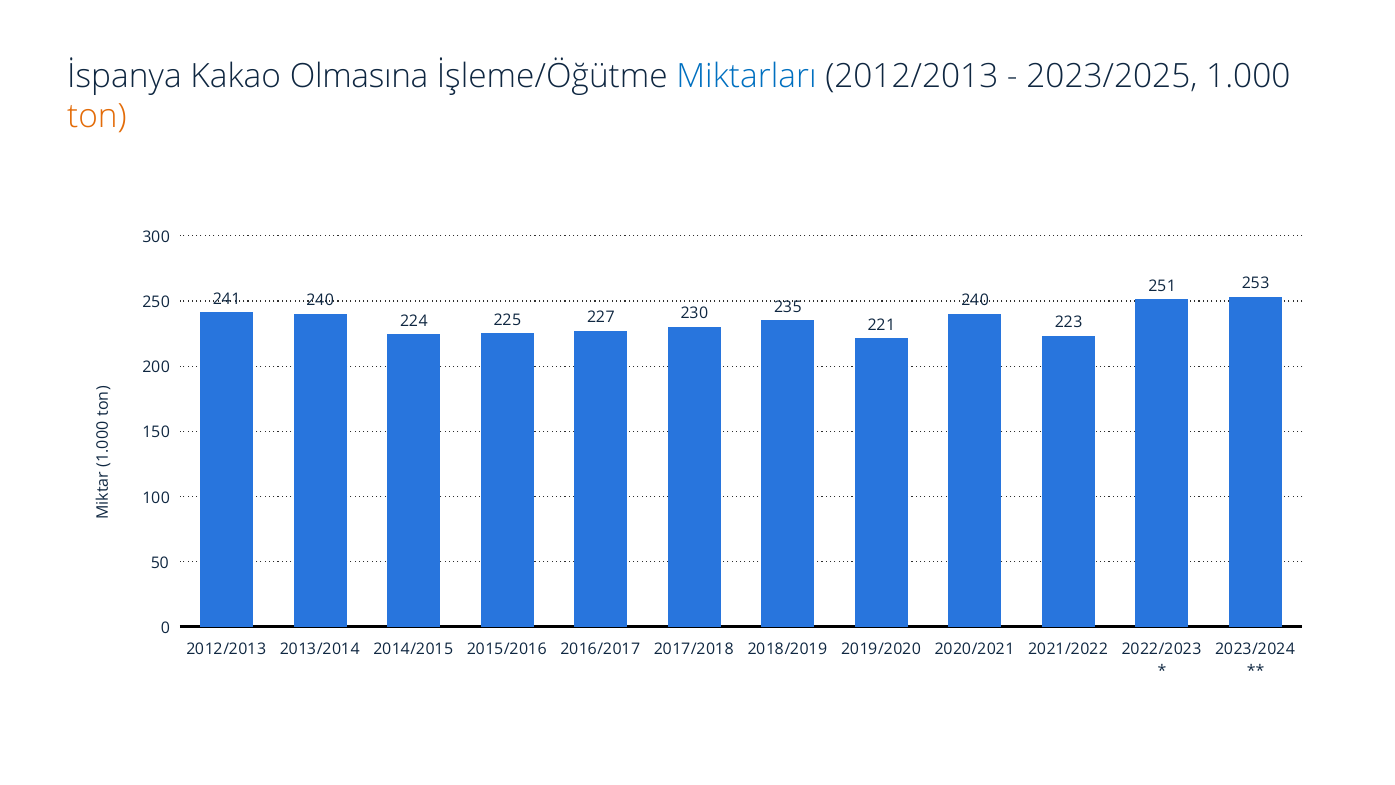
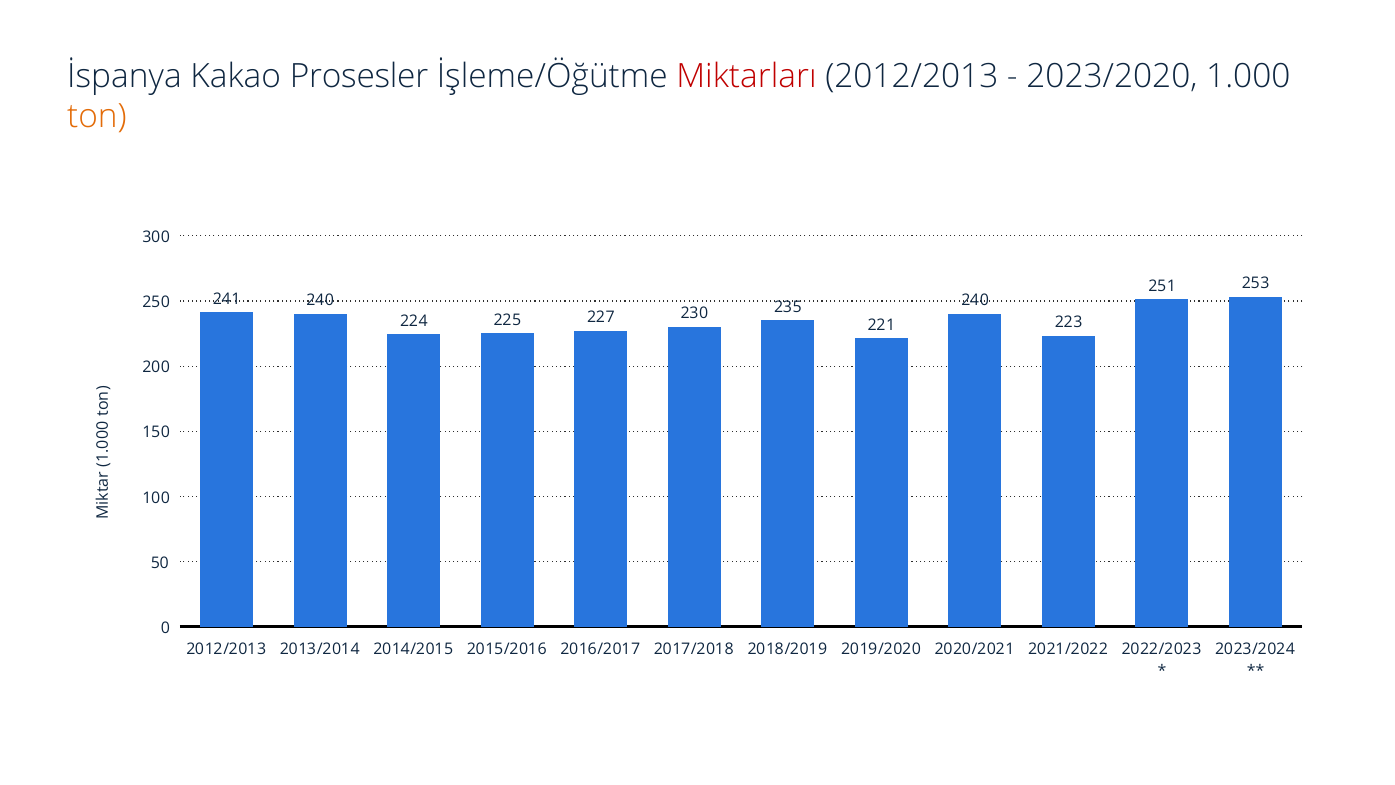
Olmasına: Olmasına -> Prosesler
Miktarları colour: blue -> red
2023/2025: 2023/2025 -> 2023/2020
